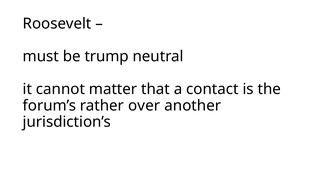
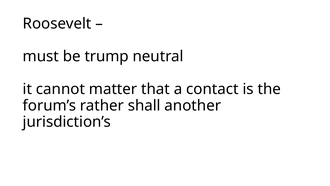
over: over -> shall
